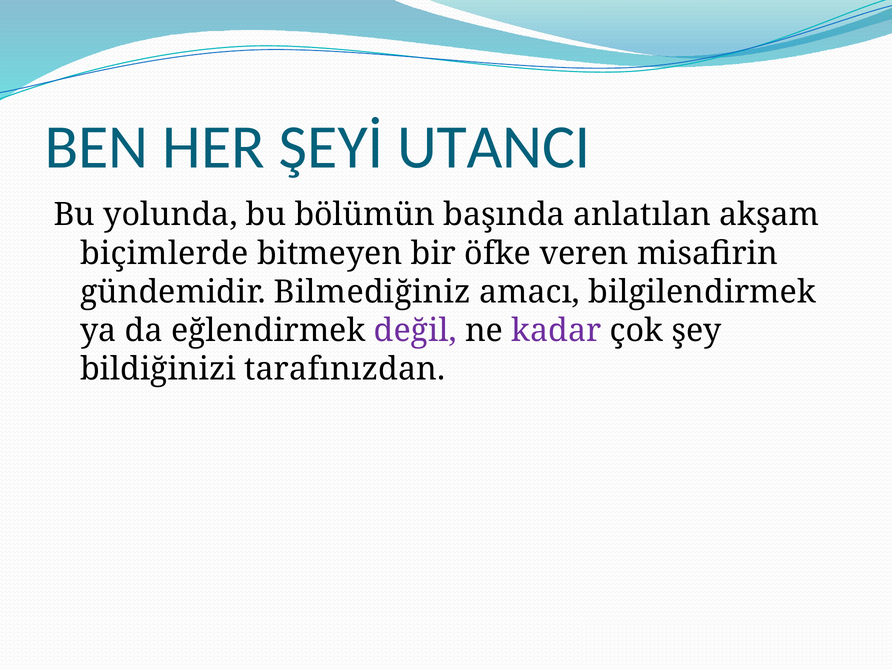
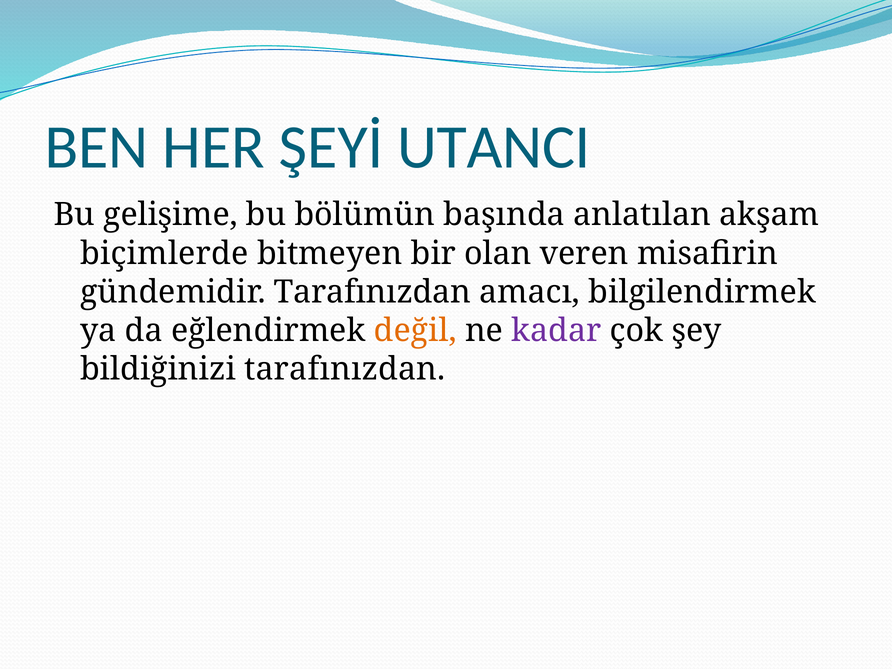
yolunda: yolunda -> gelişime
öfke: öfke -> olan
gündemidir Bilmediğiniz: Bilmediğiniz -> Tarafınızdan
değil colour: purple -> orange
